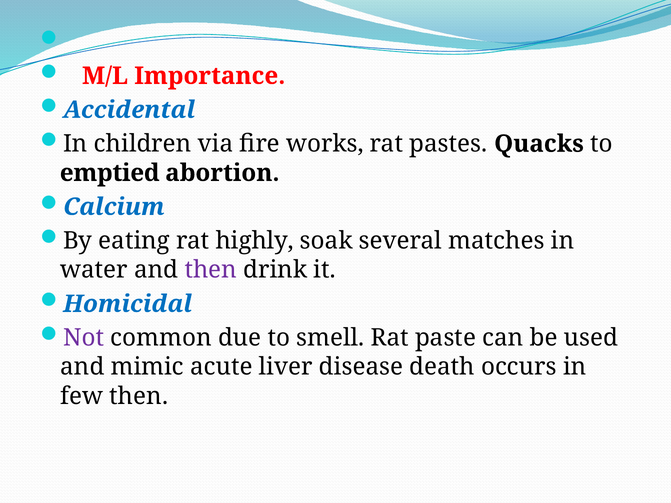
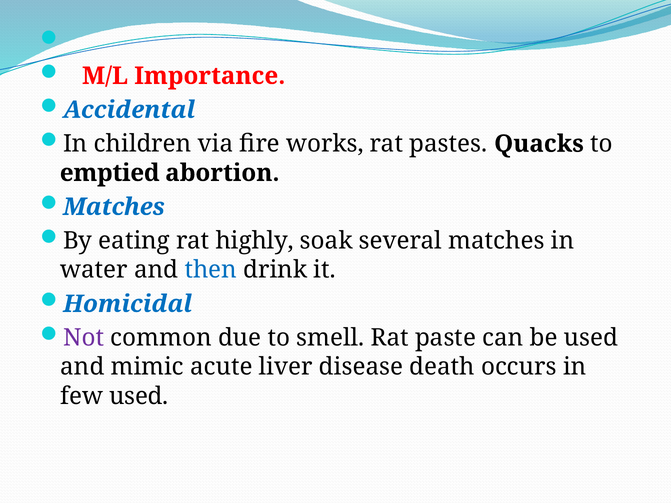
Calcium at (114, 207): Calcium -> Matches
then at (211, 270) colour: purple -> blue
few then: then -> used
